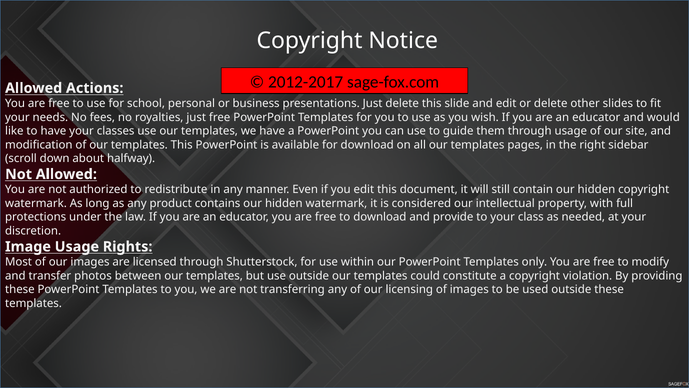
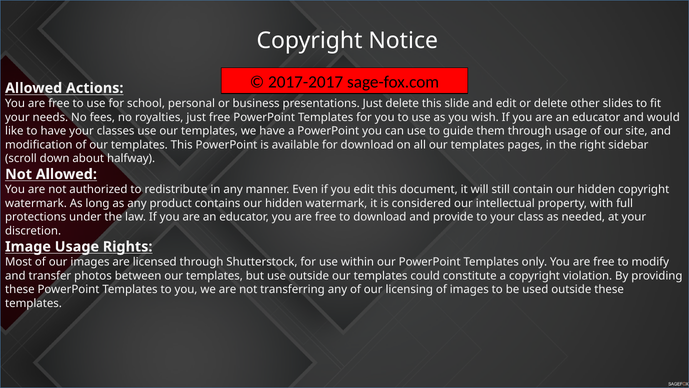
2012-2017: 2012-2017 -> 2017-2017
